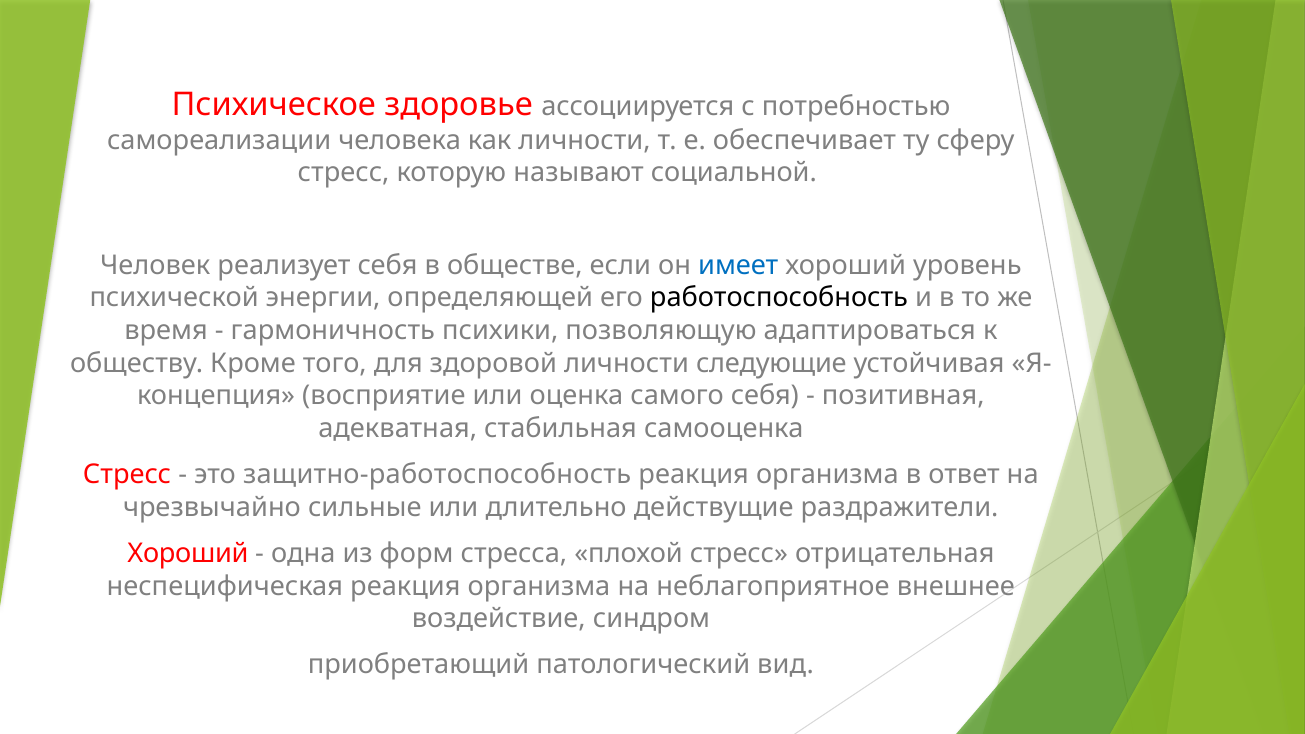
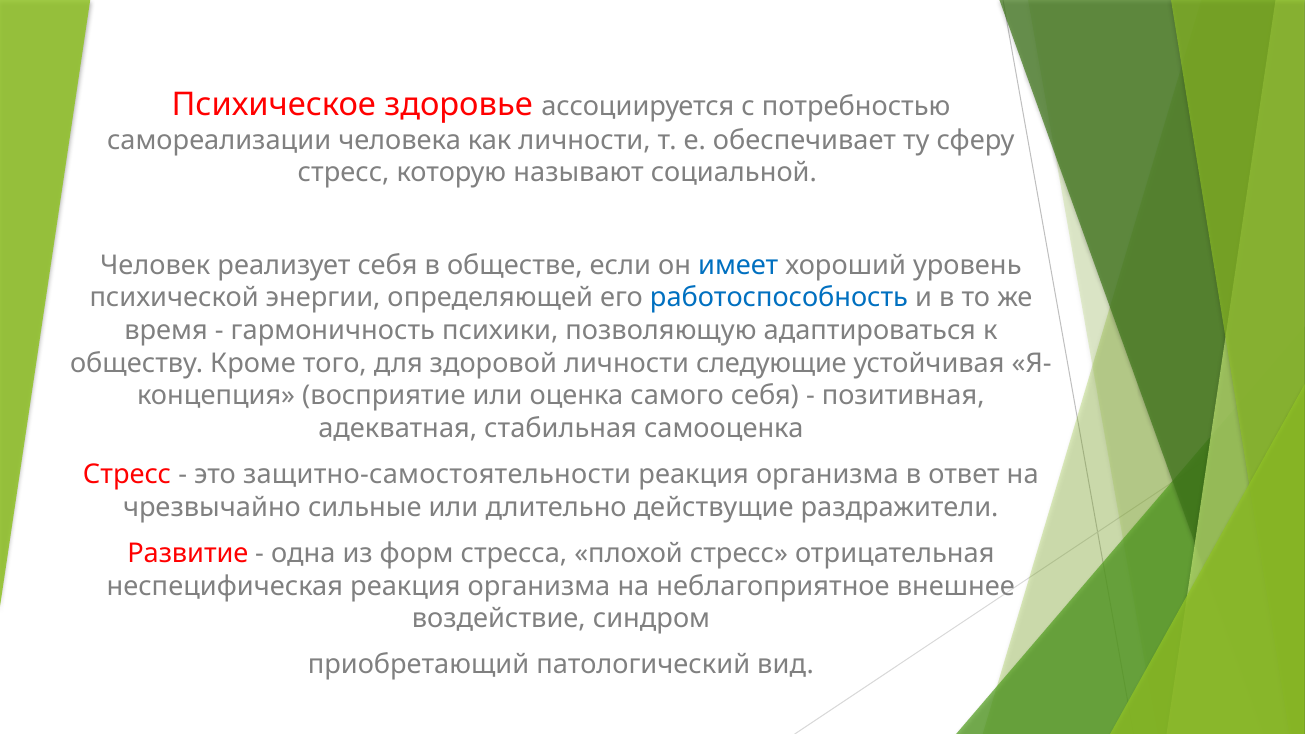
работоспособность colour: black -> blue
защитно-работоспособность: защитно-работоспособность -> защитно-самостоятельности
Хороший at (188, 553): Хороший -> Развитие
